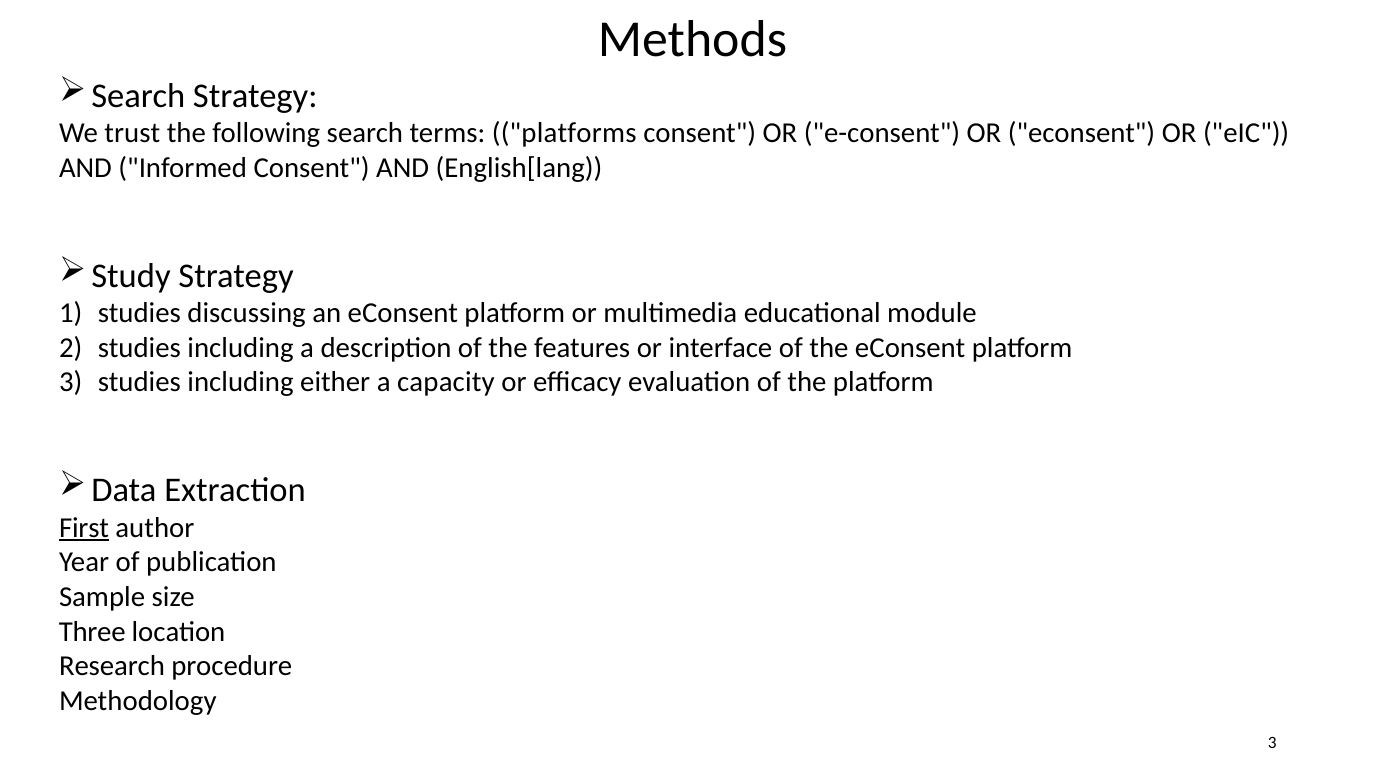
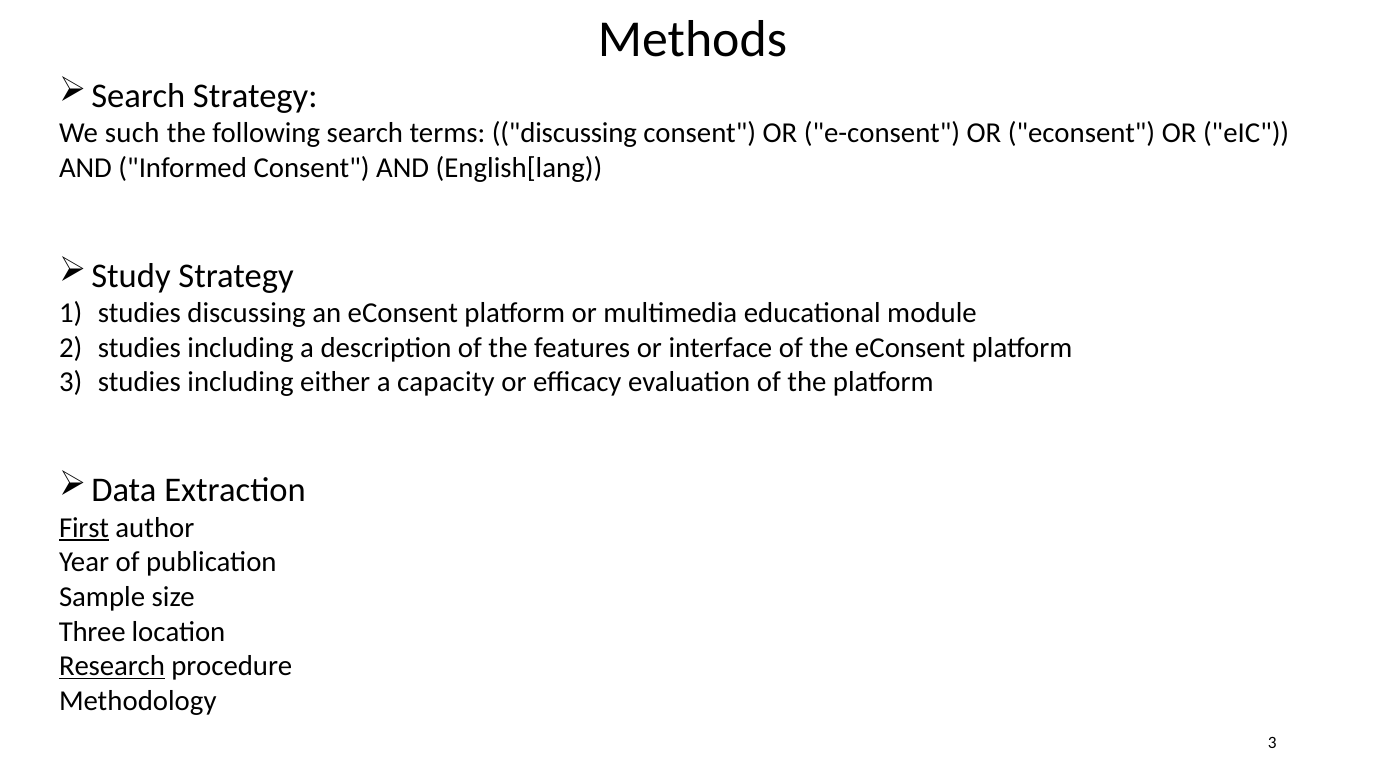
trust: trust -> such
terms platforms: platforms -> discussing
Research underline: none -> present
